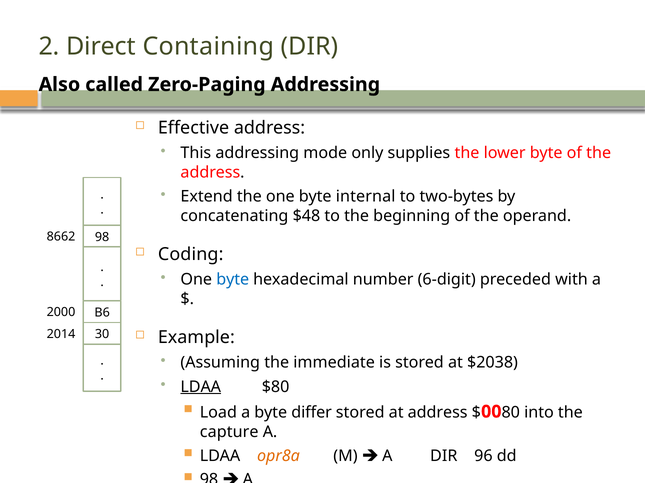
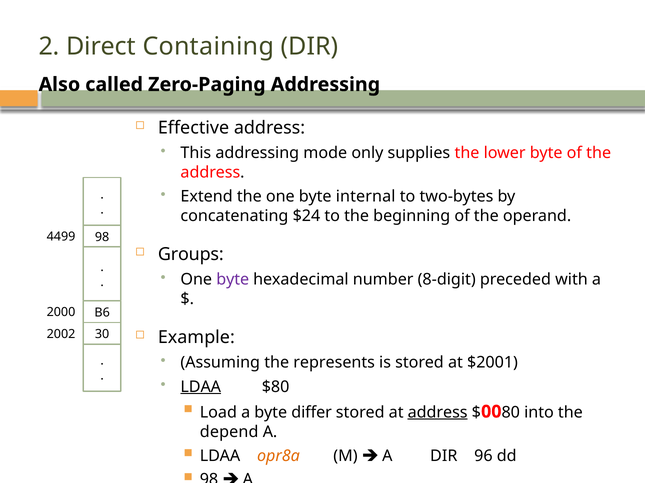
$48: $48 -> $24
8662: 8662 -> 4499
Coding: Coding -> Groups
byte at (233, 280) colour: blue -> purple
6-digit: 6-digit -> 8-digit
2014: 2014 -> 2002
immediate: immediate -> represents
$2038: $2038 -> $2001
address at (438, 413) underline: none -> present
capture: capture -> depend
